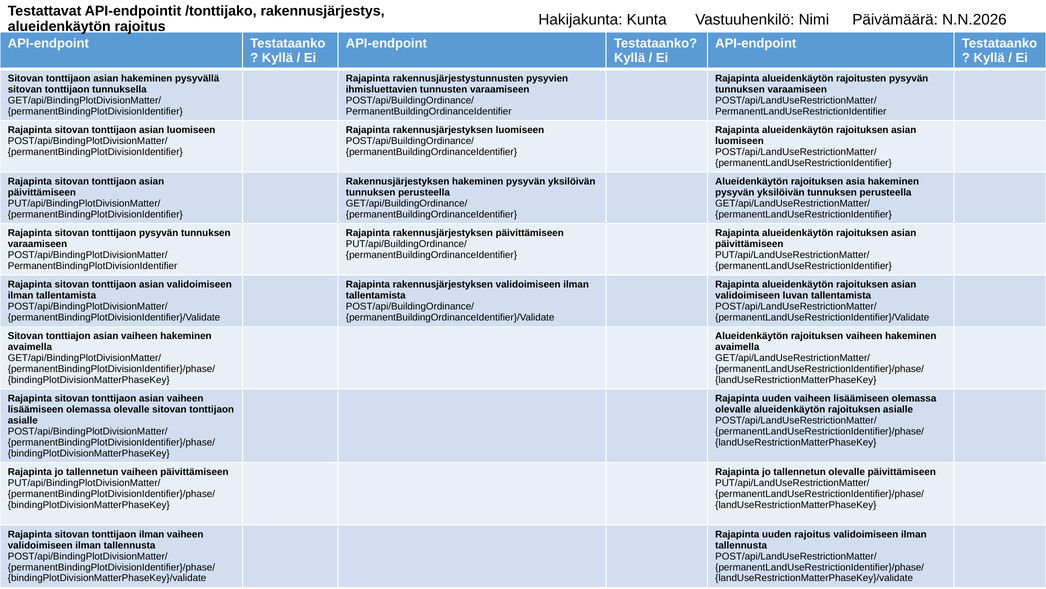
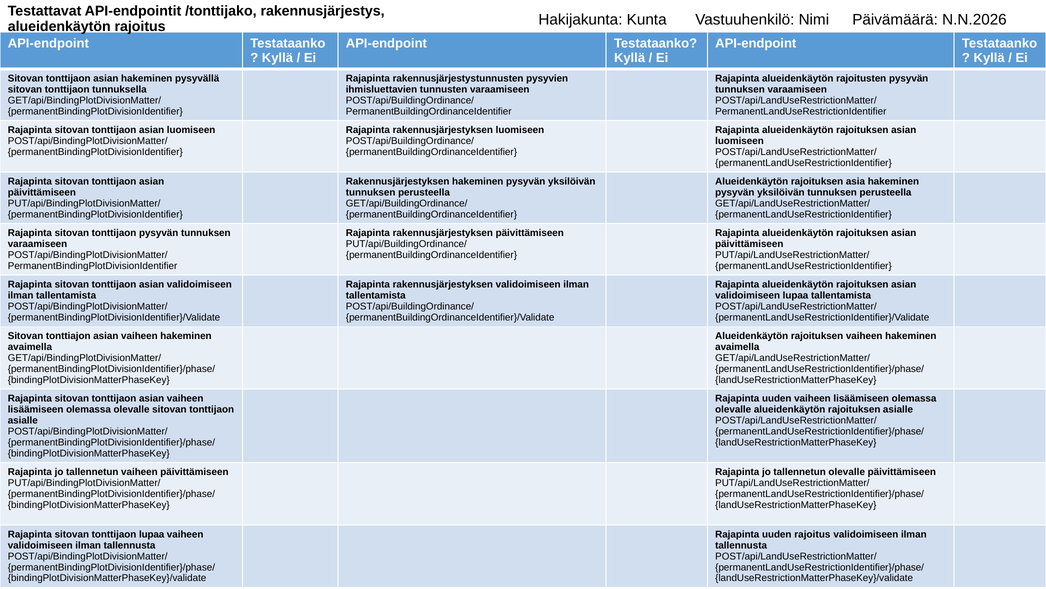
validoimiseen luvan: luvan -> lupaa
tonttijaon ilman: ilman -> lupaa
